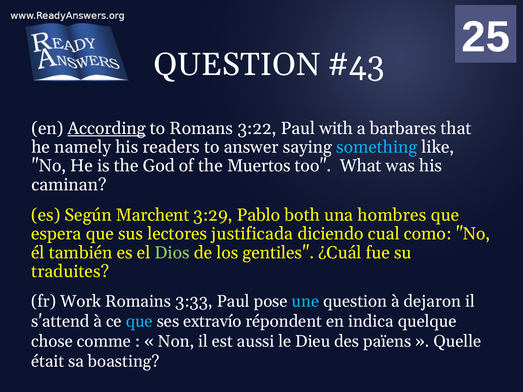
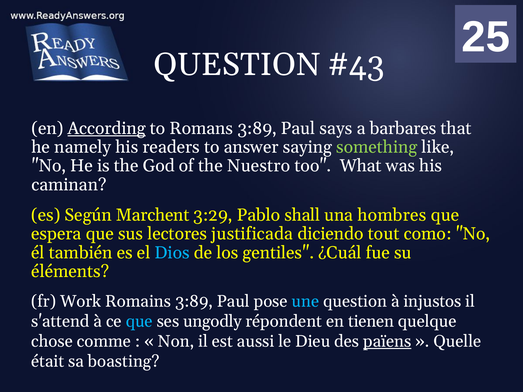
Romans 3:22: 3:22 -> 3:89
with: with -> says
something colour: light blue -> light green
Muertos: Muertos -> Nuestro
both: both -> shall
cual: cual -> tout
Dios colour: light green -> light blue
traduites: traduites -> éléments
Romains 3:33: 3:33 -> 3:89
dejaron: dejaron -> injustos
extravío: extravío -> ungodly
indica: indica -> tienen
païens underline: none -> present
